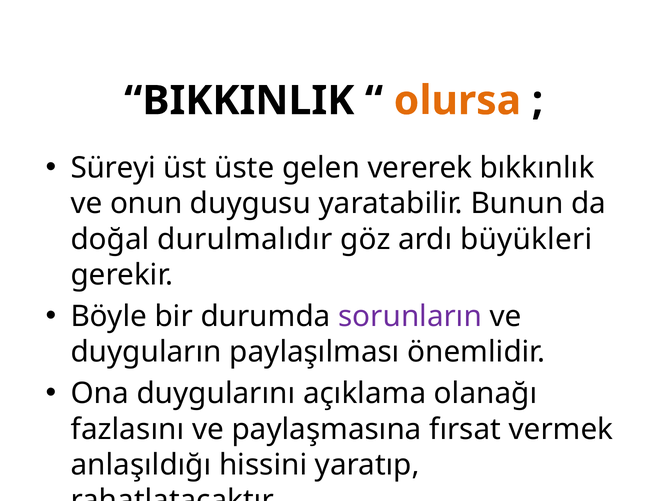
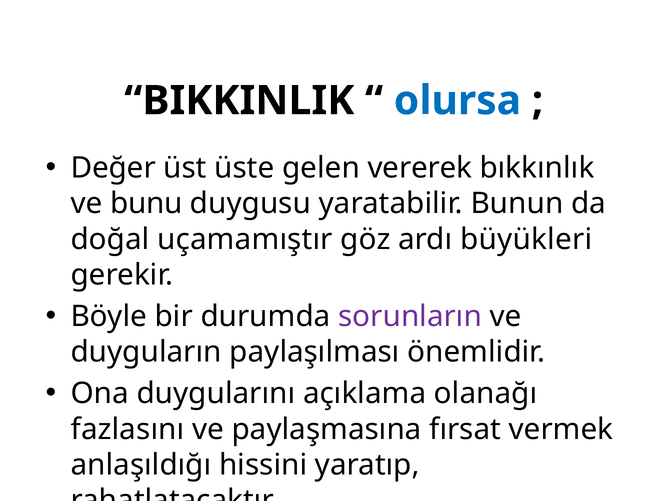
olursa colour: orange -> blue
Süreyi: Süreyi -> Değer
onun: onun -> bunu
durulmalıdır: durulmalıdır -> uçamamıştır
